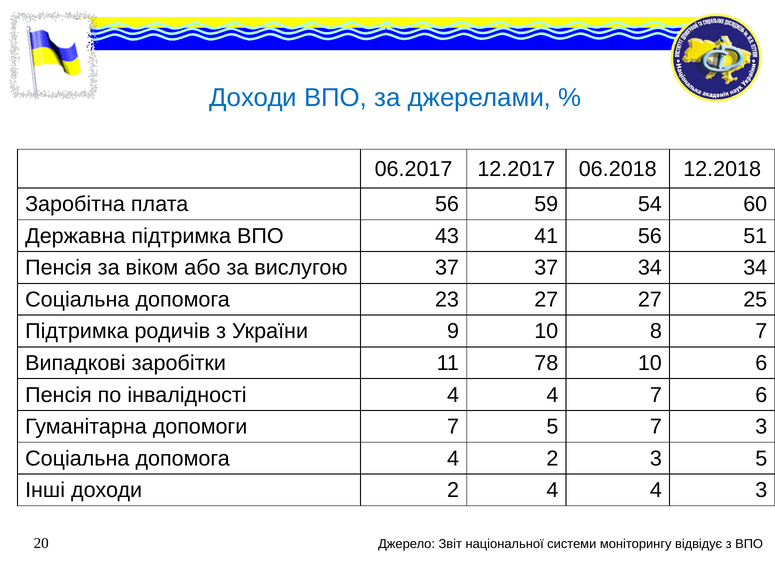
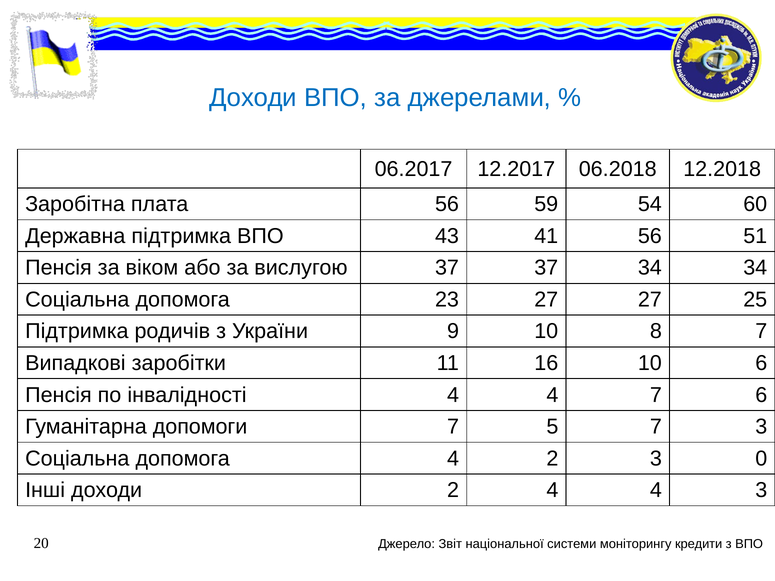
78: 78 -> 16
3 5: 5 -> 0
відвідує: відвідує -> кредити
